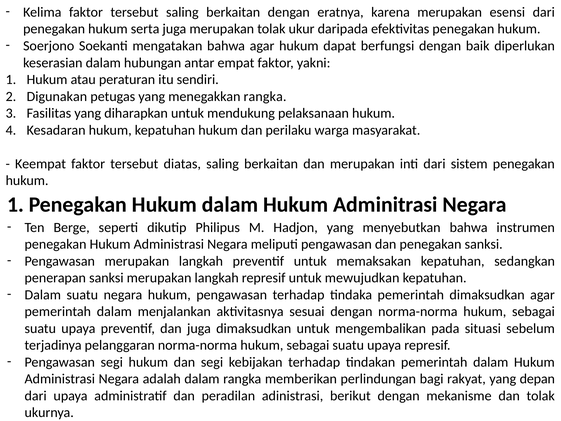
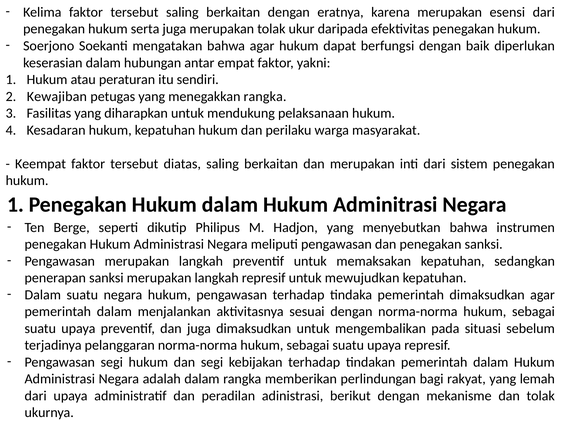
Digunakan: Digunakan -> Kewajiban
depan: depan -> lemah
